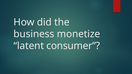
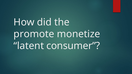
business: business -> promote
